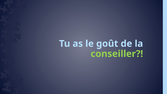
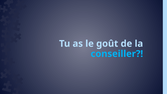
conseiller colour: light green -> light blue
